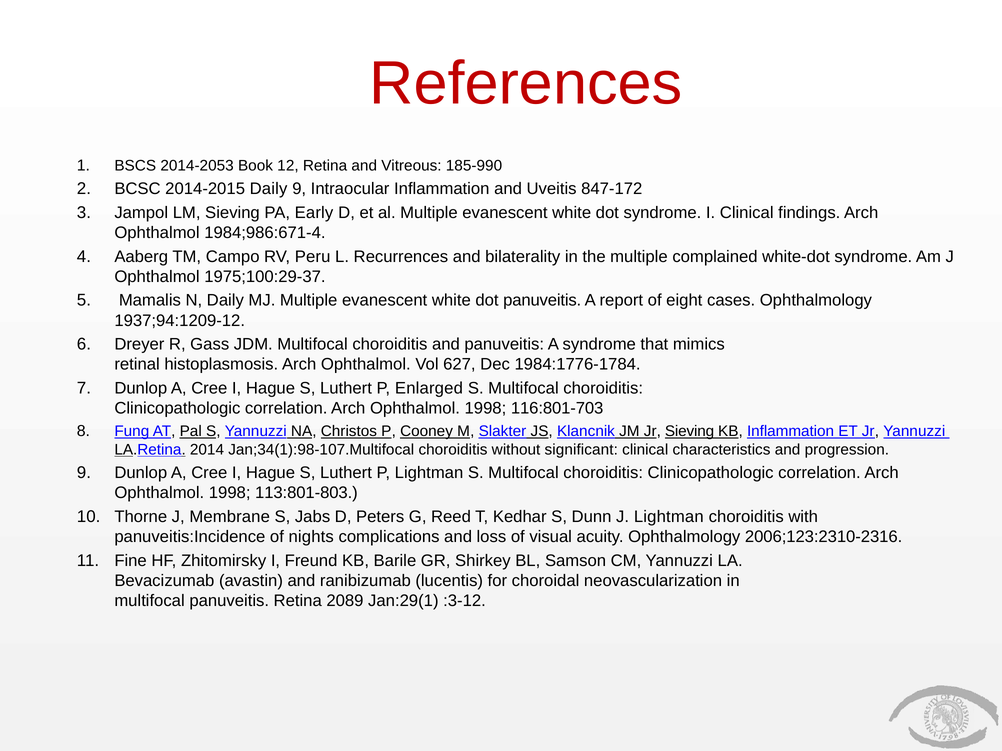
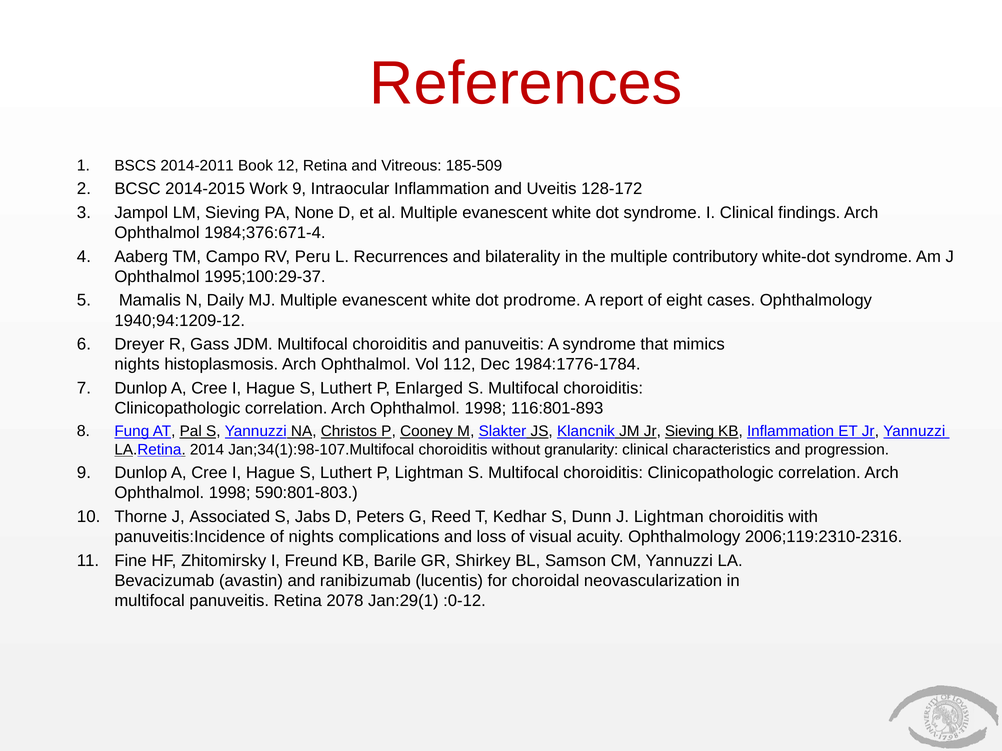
2014-2053: 2014-2053 -> 2014-2011
185-990: 185-990 -> 185-509
2014-2015 Daily: Daily -> Work
847-172: 847-172 -> 128-172
Early: Early -> None
1984;986:671-4: 1984;986:671-4 -> 1984;376:671-4
complained: complained -> contributory
1975;100:29-37: 1975;100:29-37 -> 1995;100:29-37
dot panuveitis: panuveitis -> prodrome
1937;94:1209-12: 1937;94:1209-12 -> 1940;94:1209-12
retinal at (137, 365): retinal -> nights
627: 627 -> 112
116:801-703: 116:801-703 -> 116:801-893
significant: significant -> granularity
113:801-803: 113:801-803 -> 590:801-803
Membrane: Membrane -> Associated
2006;123:2310-2316: 2006;123:2310-2316 -> 2006;119:2310-2316
2089: 2089 -> 2078
:3-12: :3-12 -> :0-12
